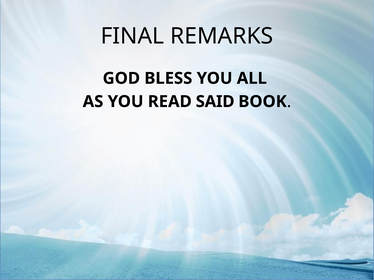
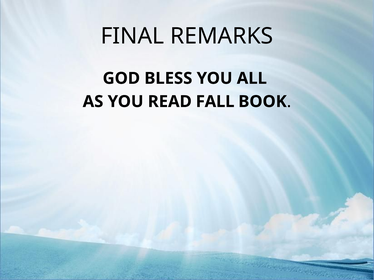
SAID: SAID -> FALL
